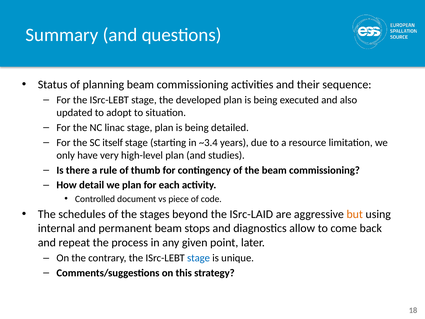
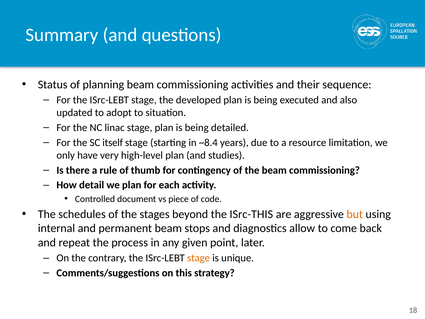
~3.4: ~3.4 -> ~8.4
ISrc-LAID: ISrc-LAID -> ISrc-THIS
stage at (199, 258) colour: blue -> orange
